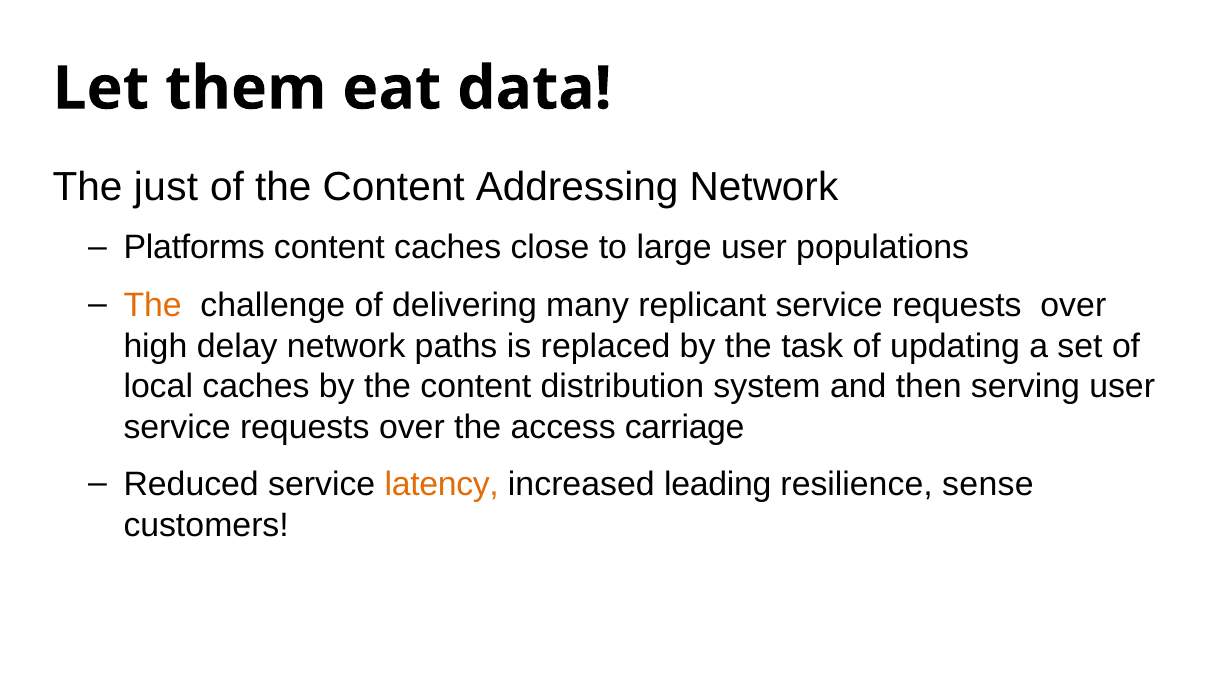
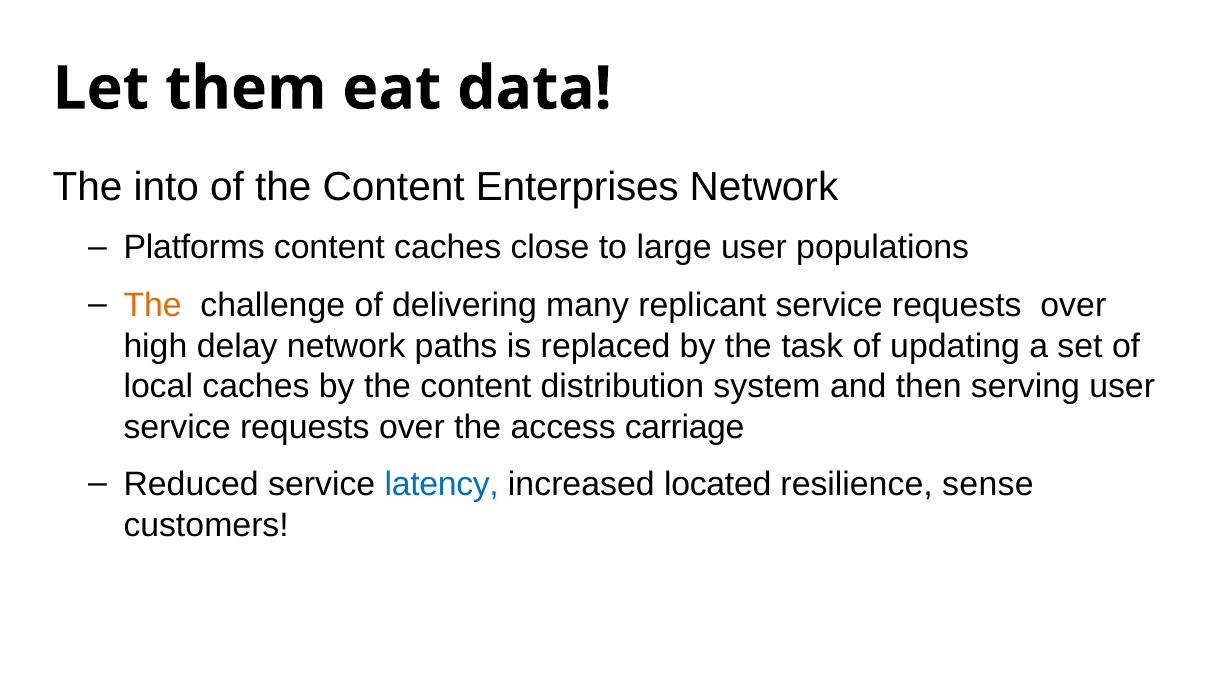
just: just -> into
Addressing: Addressing -> Enterprises
latency colour: orange -> blue
leading: leading -> located
